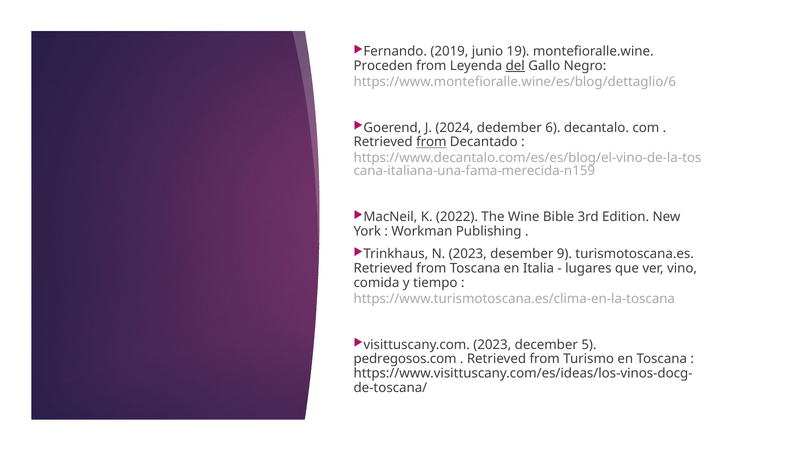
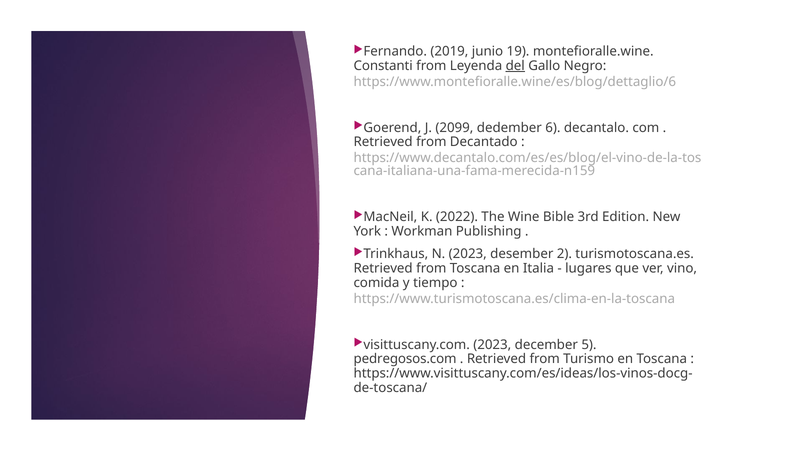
Proceden: Proceden -> Constanti
2024: 2024 -> 2099
from at (431, 142) underline: present -> none
9: 9 -> 2
